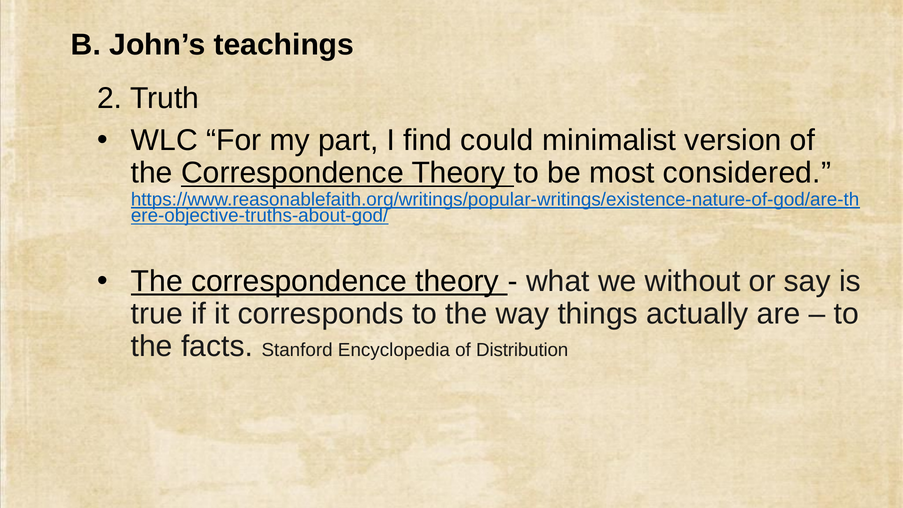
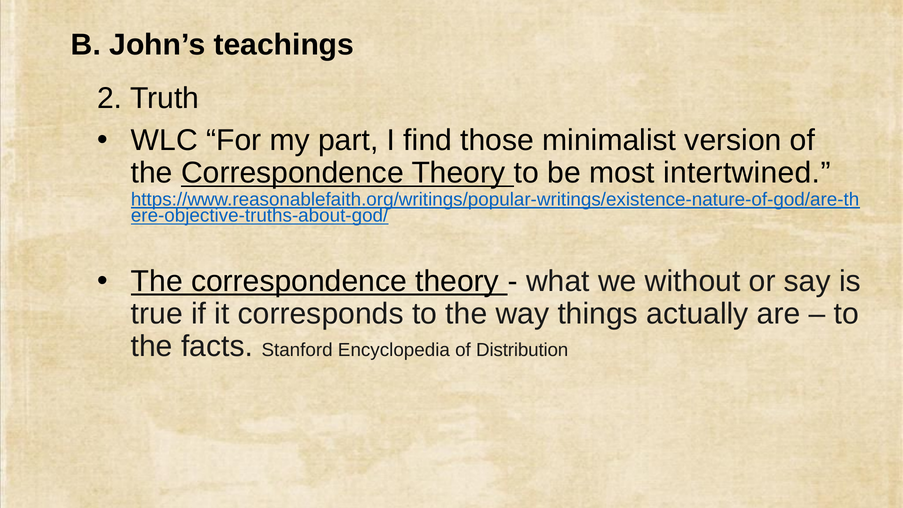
could: could -> those
considered: considered -> intertwined
